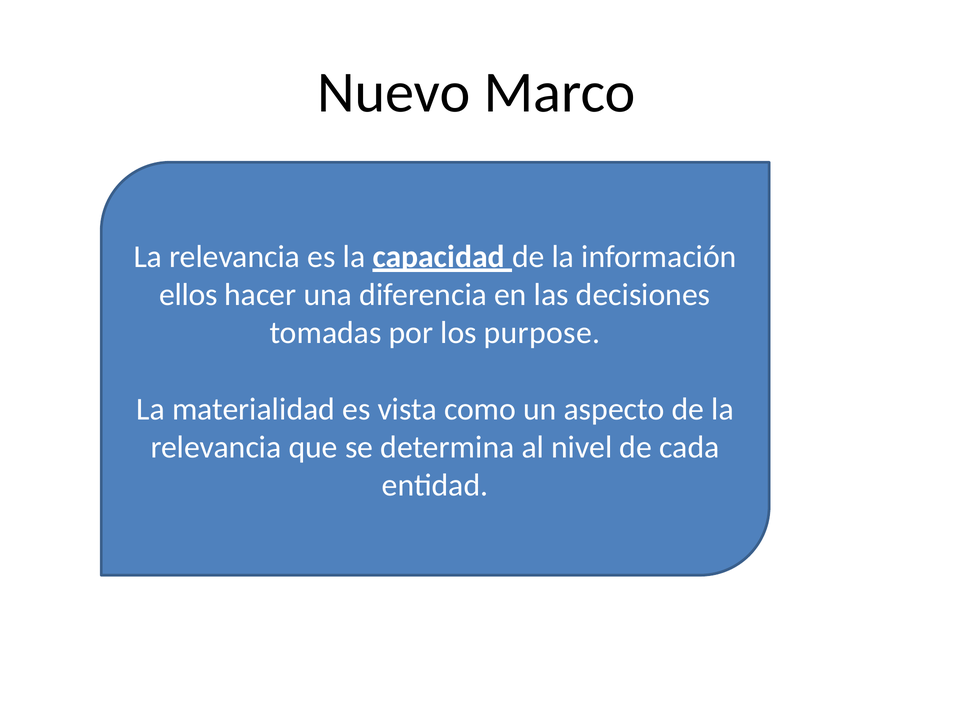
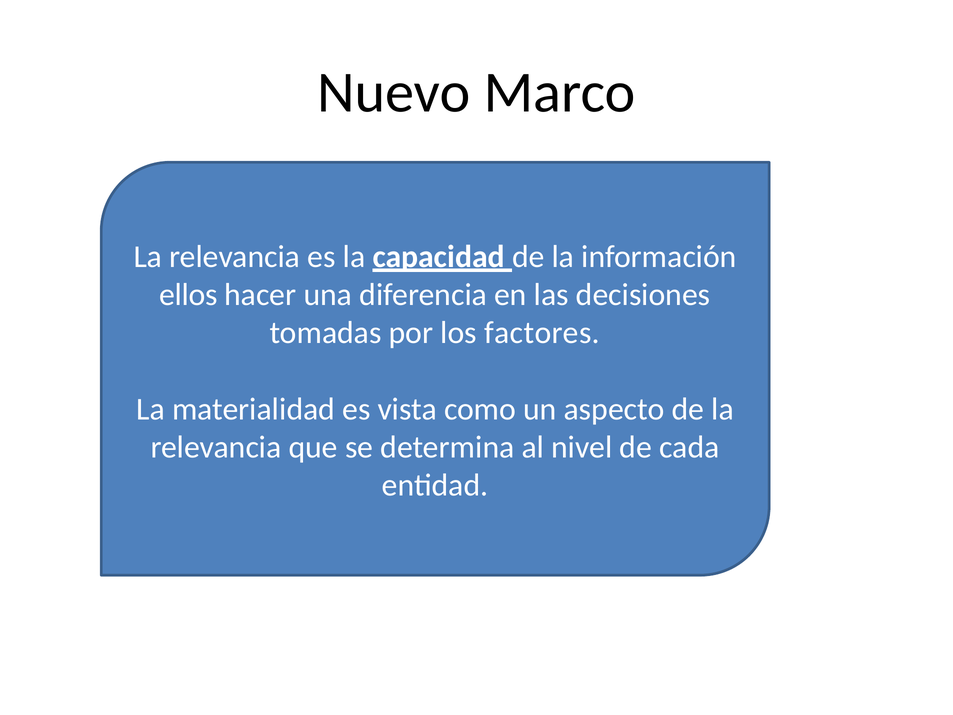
purpose: purpose -> factores
